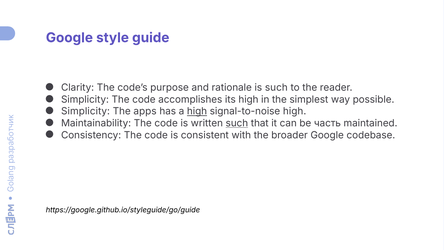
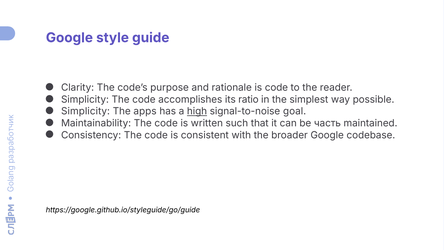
is such: such -> code
its high: high -> ratio
signal-to-noise high: high -> goal
such at (237, 123) underline: present -> none
